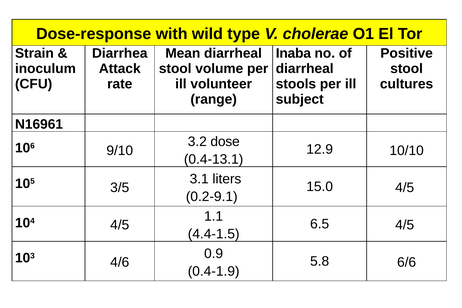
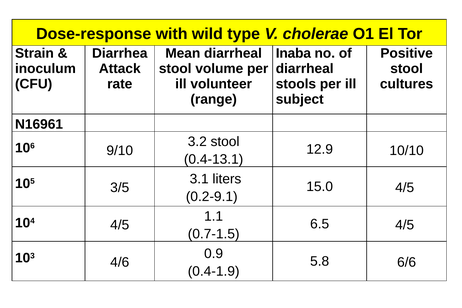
3.2 dose: dose -> stool
4.4-1.5: 4.4-1.5 -> 0.7-1.5
